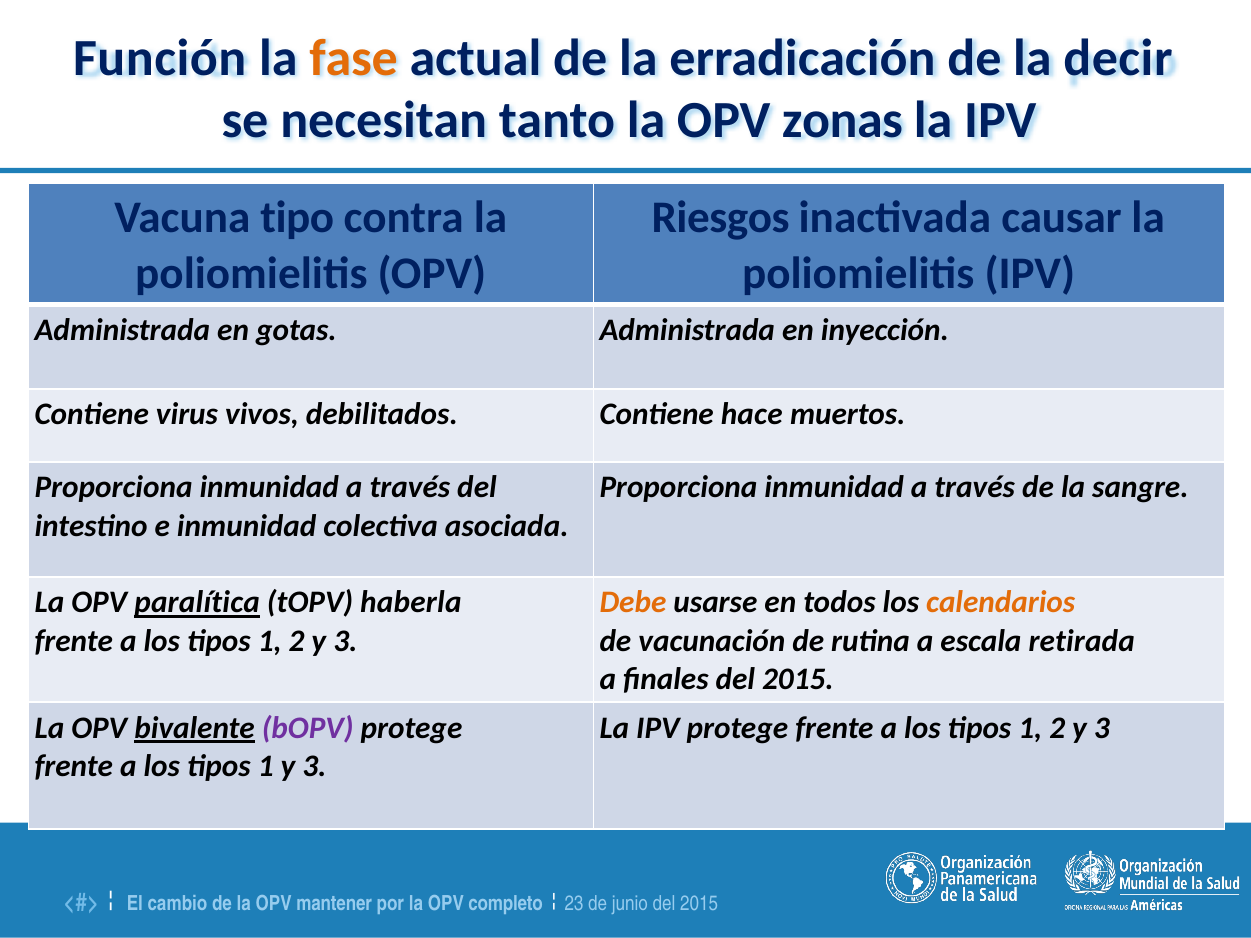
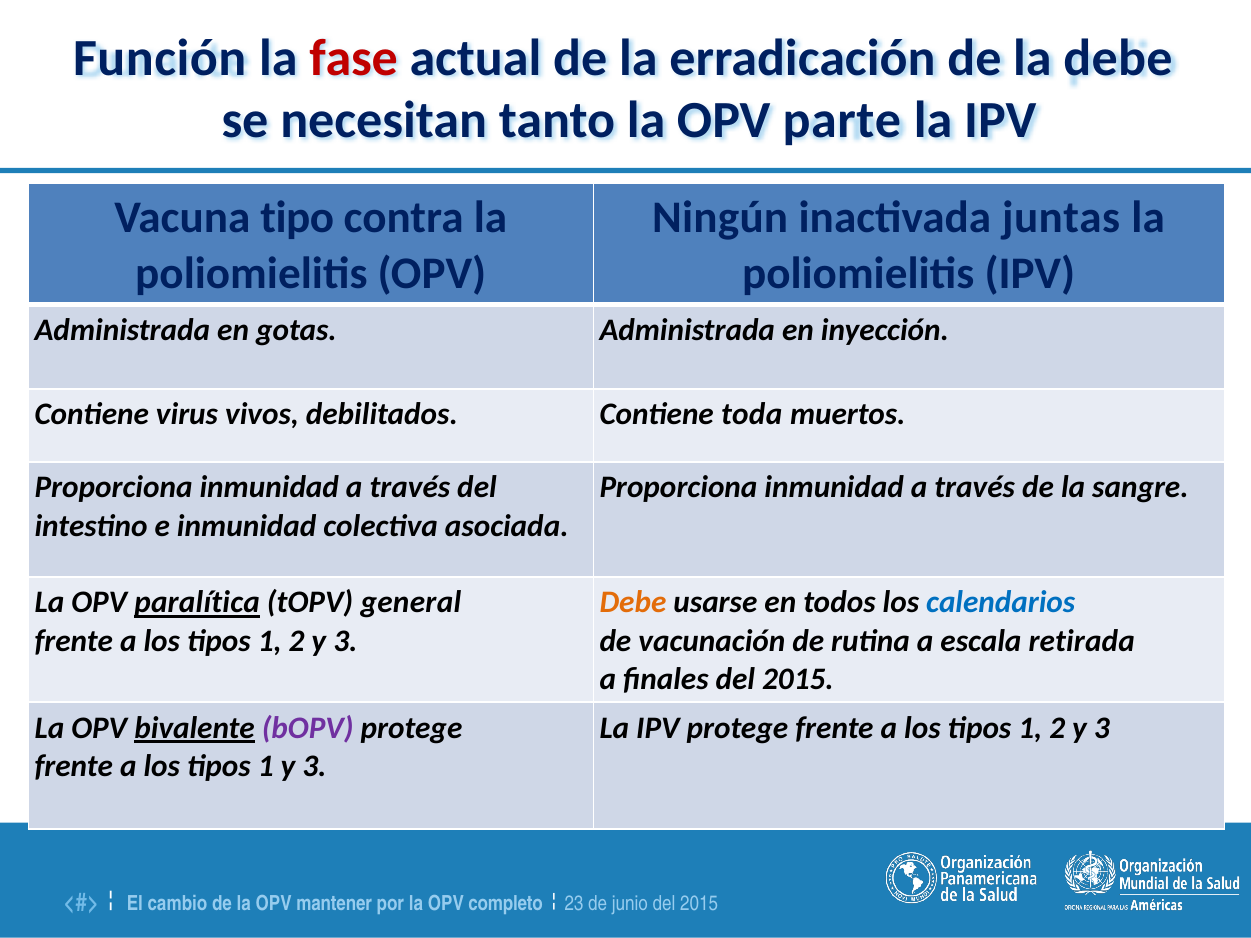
fase colour: orange -> red
la decir: decir -> debe
zonas: zonas -> parte
Riesgos: Riesgos -> Ningún
causar: causar -> juntas
hace: hace -> toda
haberla: haberla -> general
calendarios colour: orange -> blue
